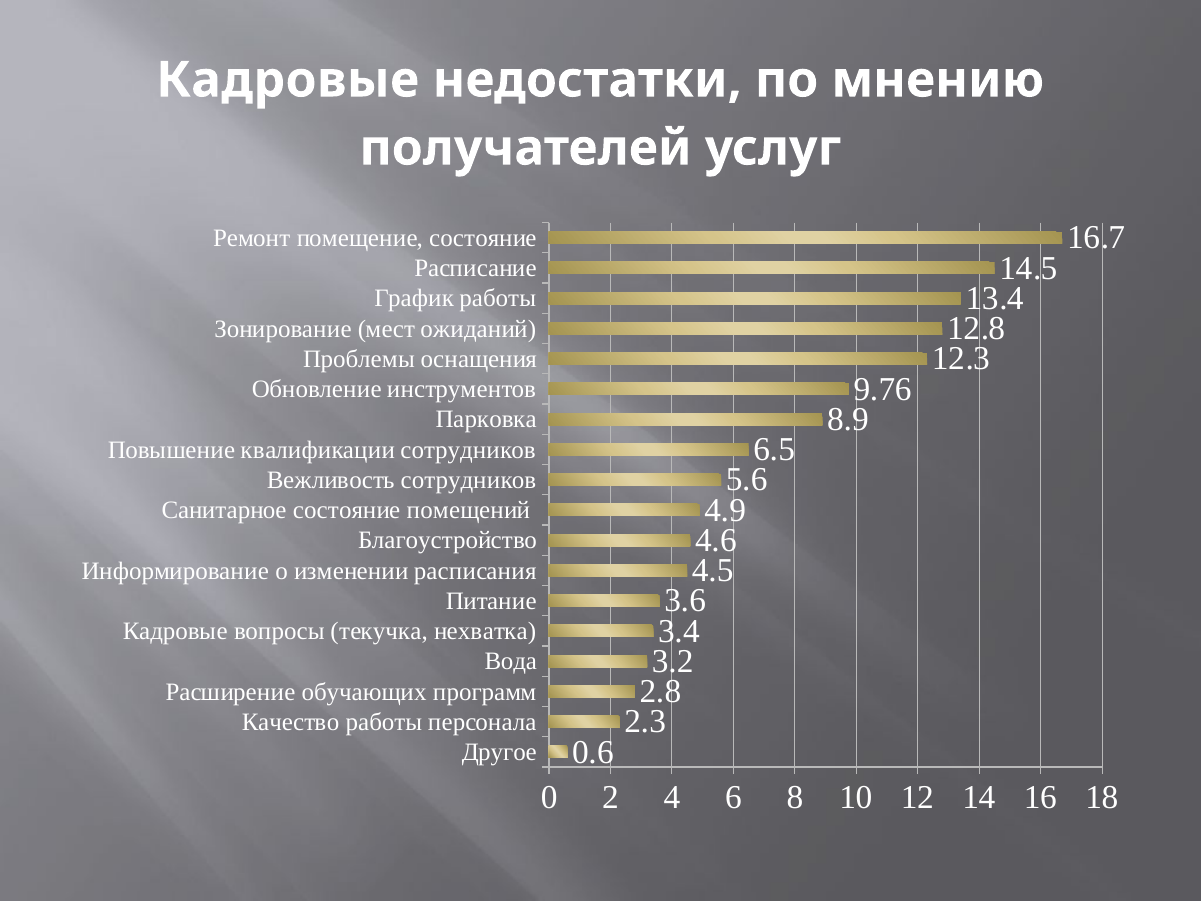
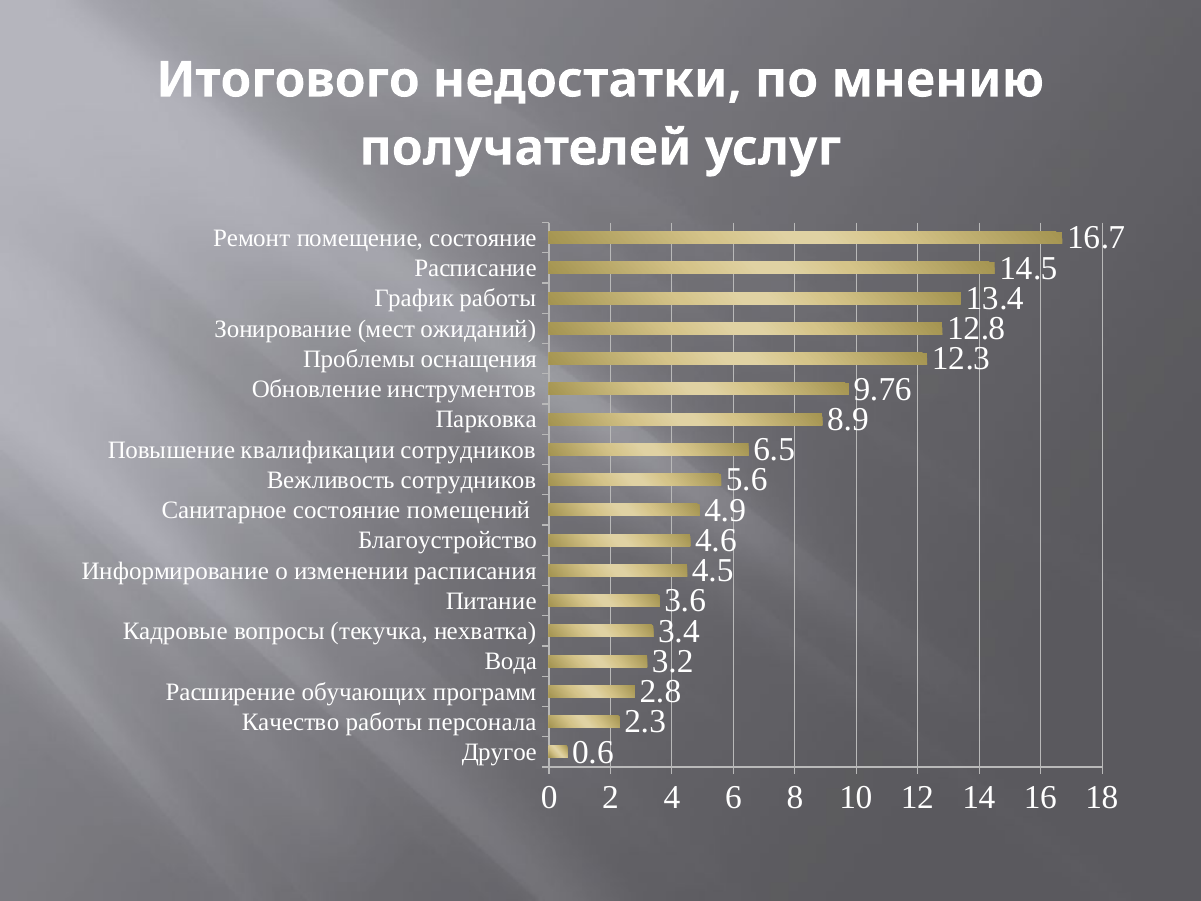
Кадровые at (288, 80): Кадровые -> Итогового
